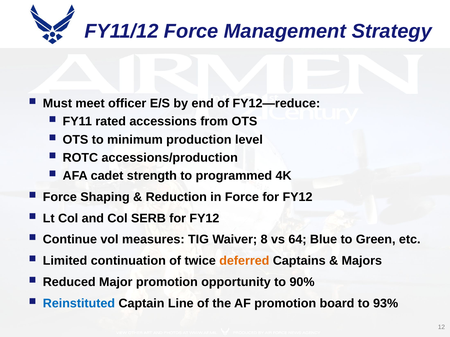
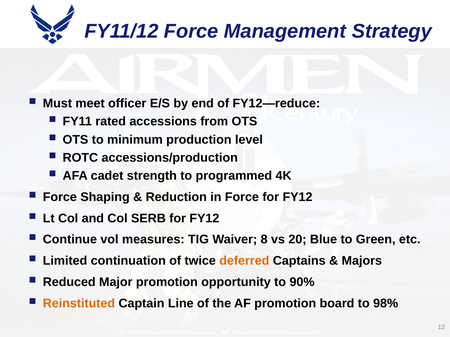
64: 64 -> 20
Reinstituted colour: blue -> orange
93%: 93% -> 98%
